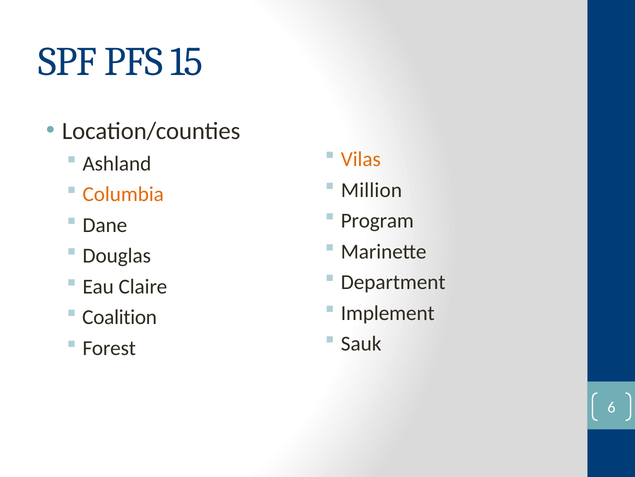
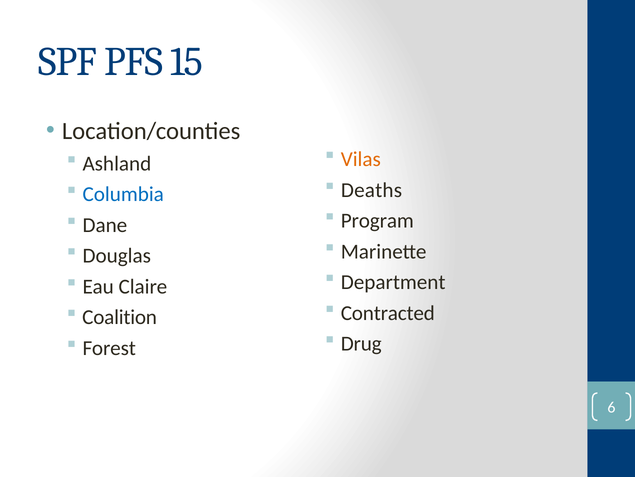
Million: Million -> Deaths
Columbia colour: orange -> blue
Implement: Implement -> Contracted
Sauk: Sauk -> Drug
